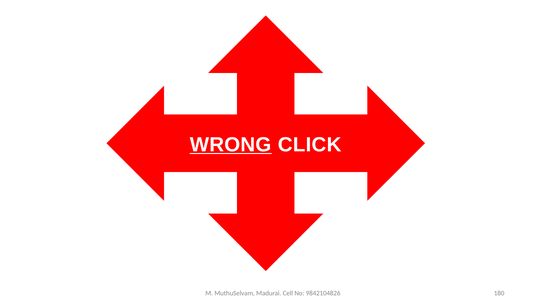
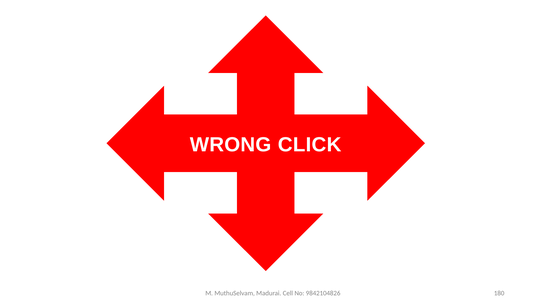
WRONG underline: present -> none
